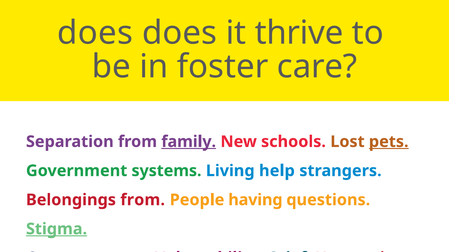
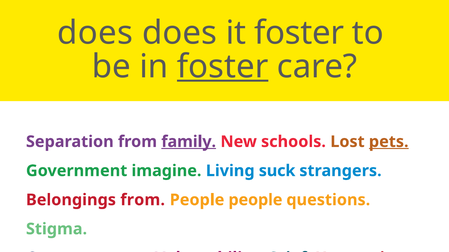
it thrive: thrive -> foster
foster at (223, 67) underline: none -> present
Government systems: systems -> imagine
help: help -> suck
People having: having -> people
Stigma underline: present -> none
